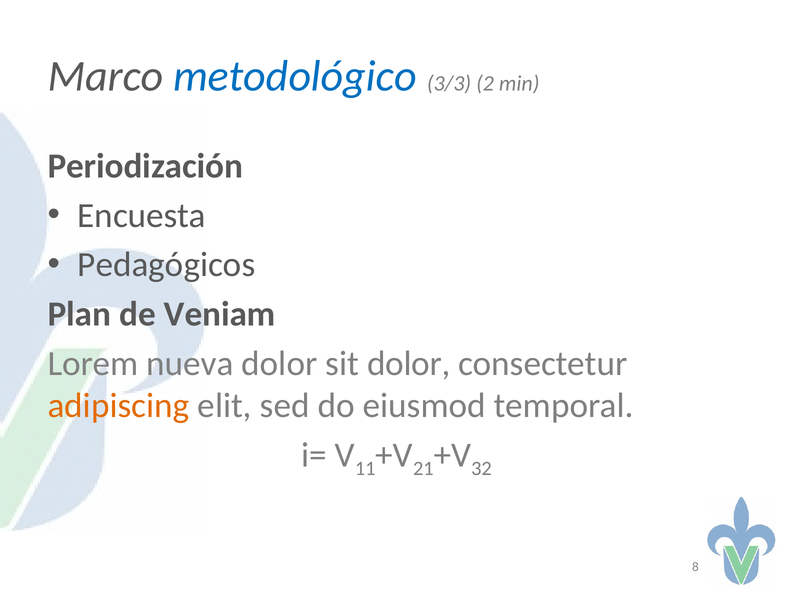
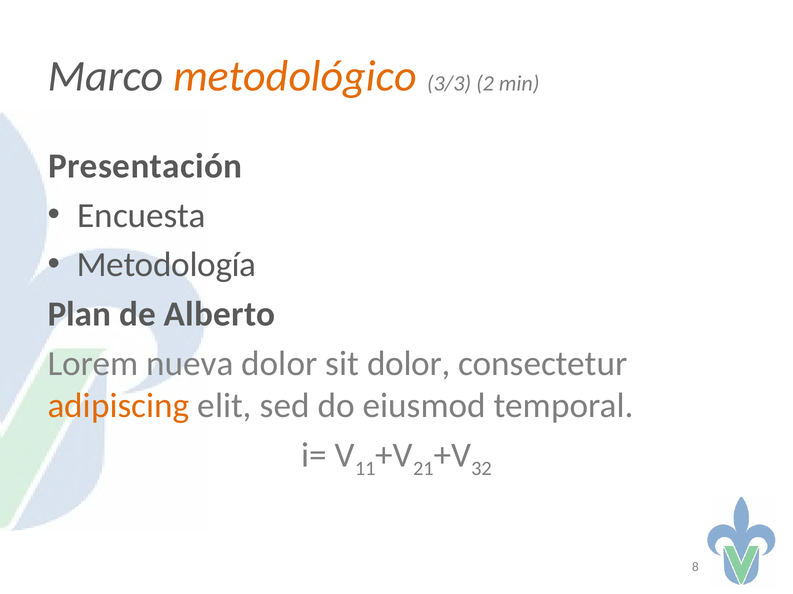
metodológico colour: blue -> orange
Periodización: Periodización -> Presentación
Pedagógicos: Pedagógicos -> Metodología
Veniam: Veniam -> Alberto
